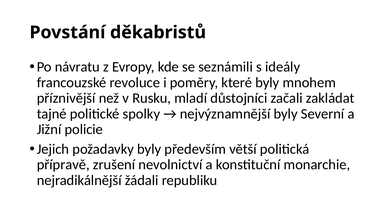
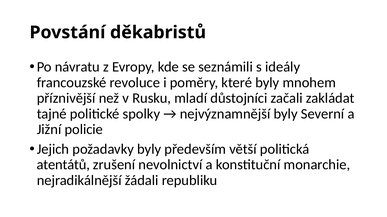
přípravě: přípravě -> atentátů
